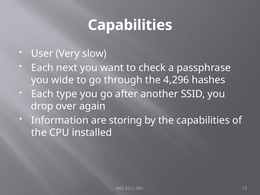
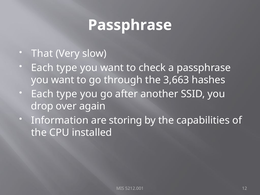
Capabilities at (130, 25): Capabilities -> Passphrase
User: User -> That
next at (67, 68): next -> type
wide at (63, 80): wide -> want
4,296: 4,296 -> 3,663
